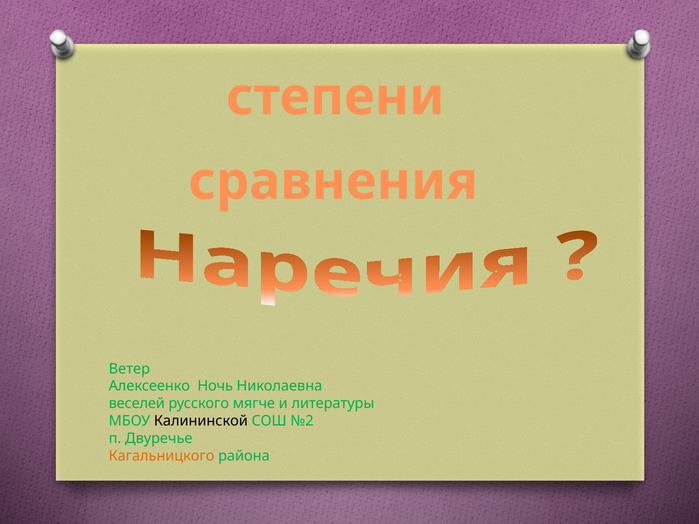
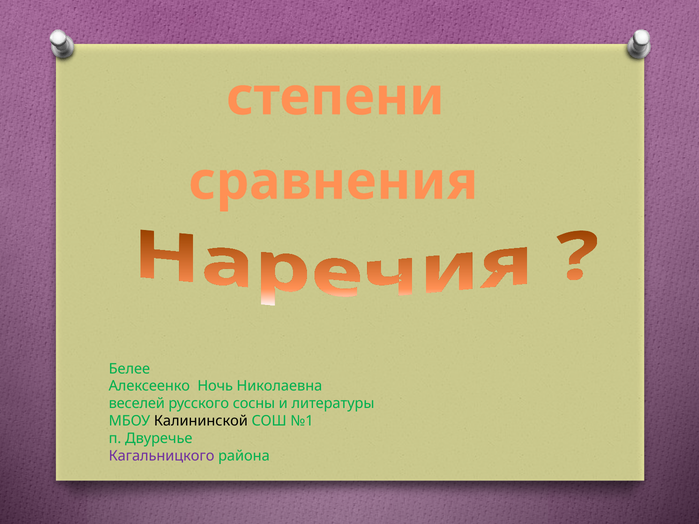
Ветер: Ветер -> Белее
мягче: мягче -> сосны
№2: №2 -> №1
Кагальницкого colour: orange -> purple
